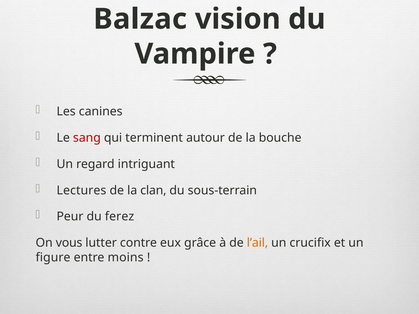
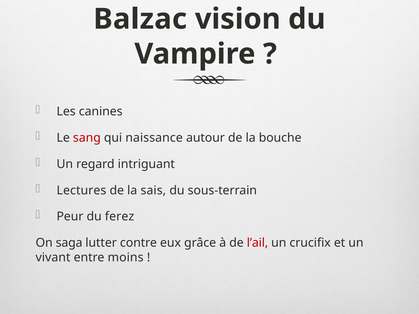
terminent: terminent -> naissance
clan: clan -> sais
vous: vous -> saga
l’ail colour: orange -> red
figure: figure -> vivant
